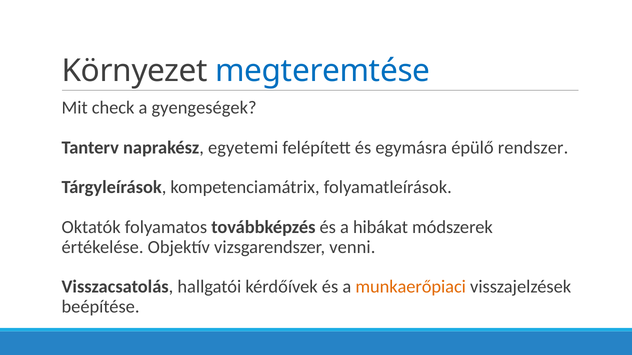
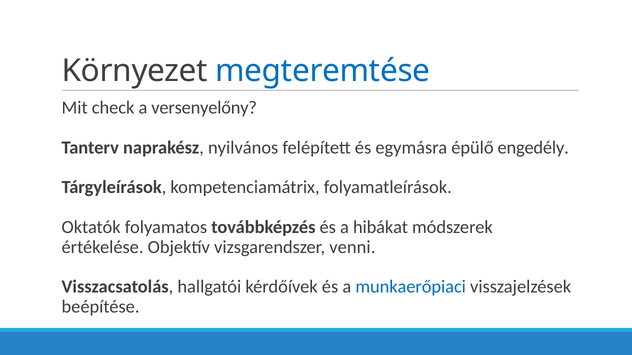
gyengeségek: gyengeségek -> versenyelőny
egyetemi: egyetemi -> nyilvános
rendszer: rendszer -> engedély
munkaerőpiaci colour: orange -> blue
